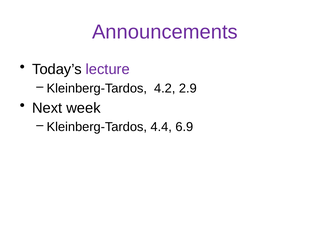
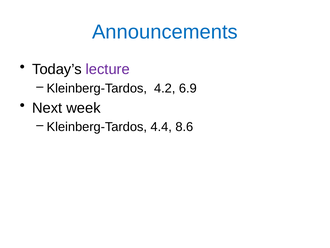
Announcements colour: purple -> blue
2.9: 2.9 -> 6.9
6.9: 6.9 -> 8.6
